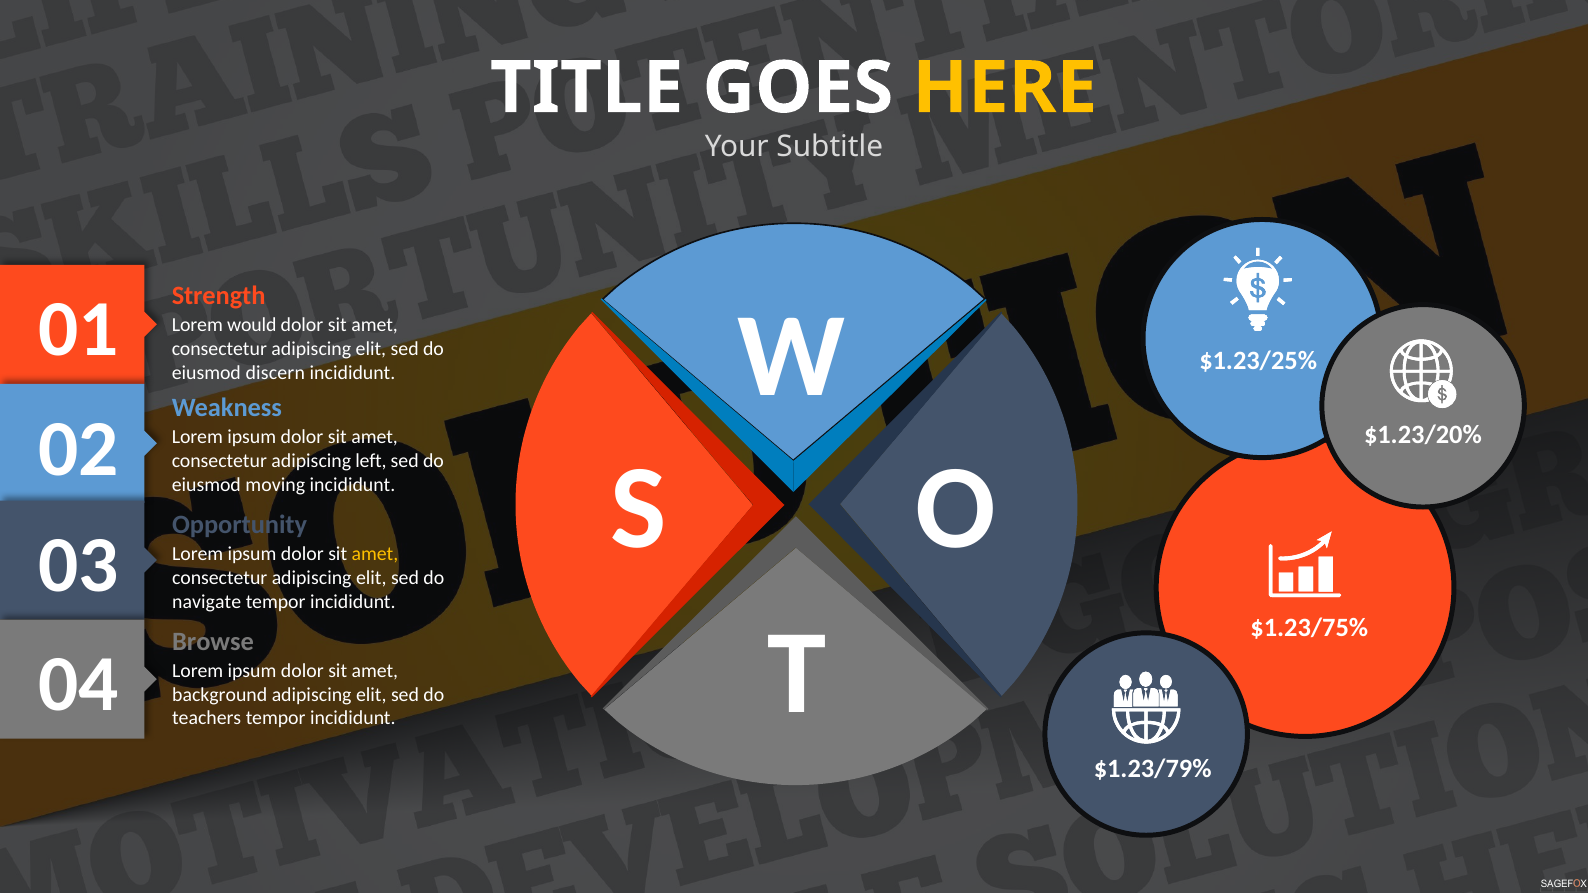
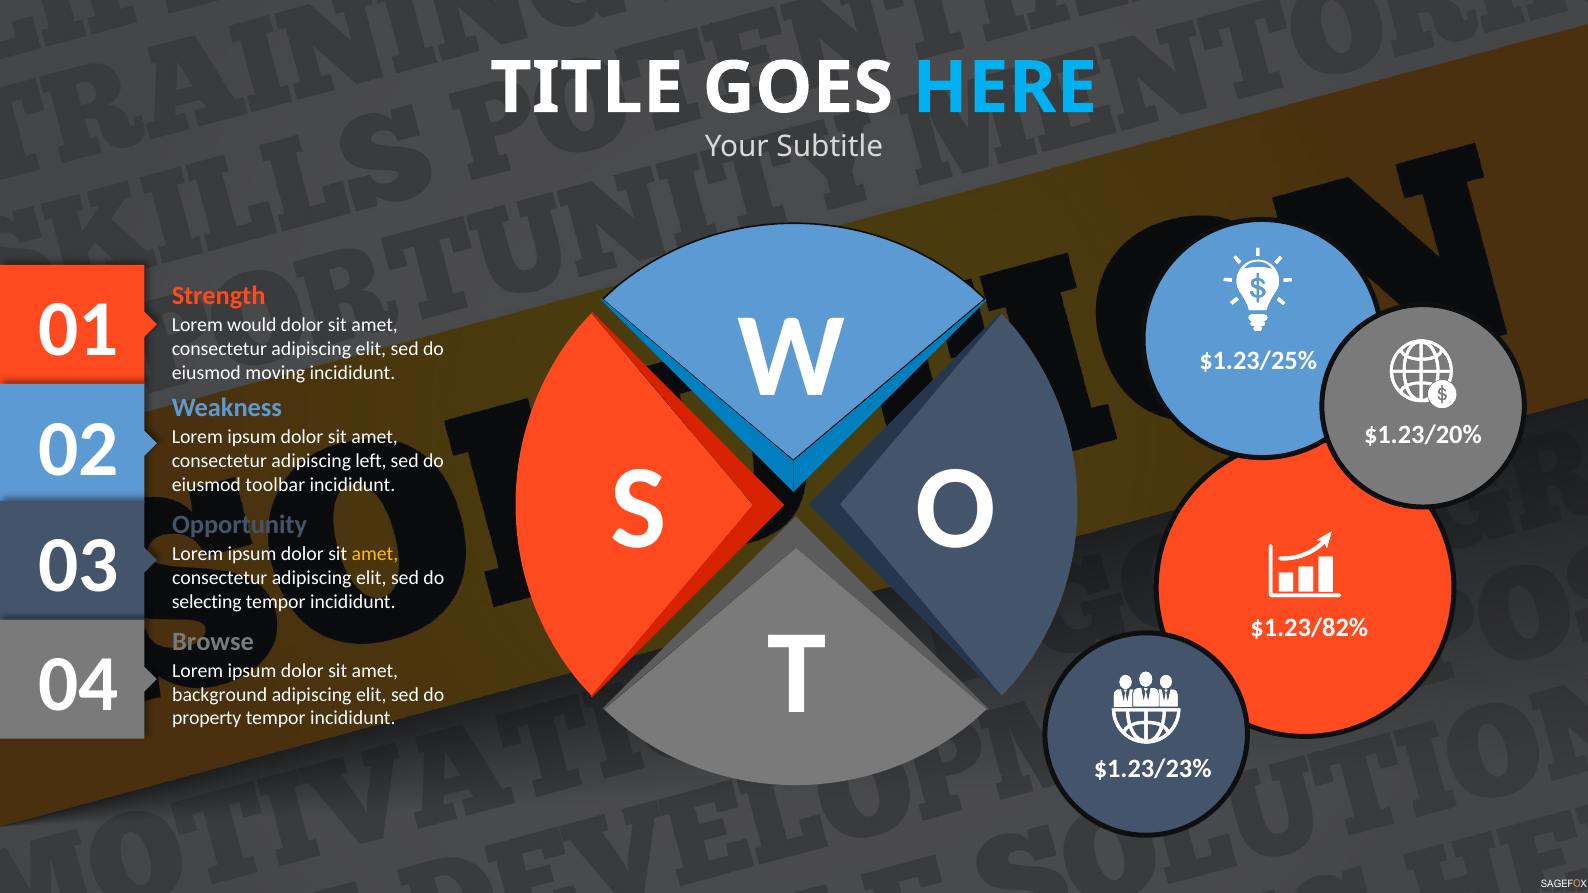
HERE colour: yellow -> light blue
discern: discern -> moving
moving: moving -> toolbar
navigate: navigate -> selecting
$1.23/75%: $1.23/75% -> $1.23/82%
teachers: teachers -> property
$1.23/79%: $1.23/79% -> $1.23/23%
